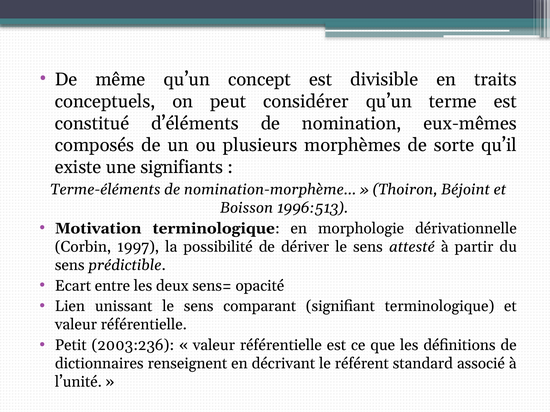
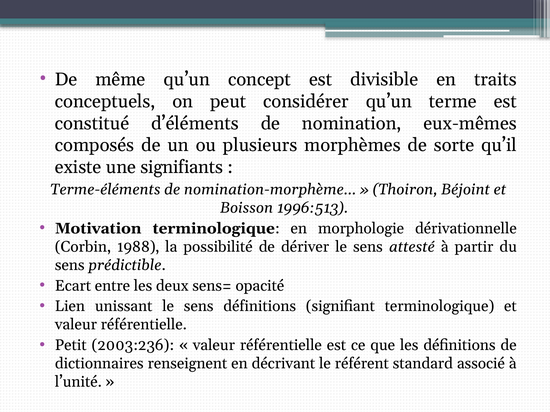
1997: 1997 -> 1988
sens comparant: comparant -> définitions
